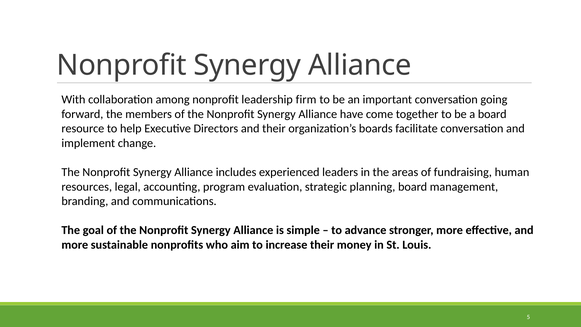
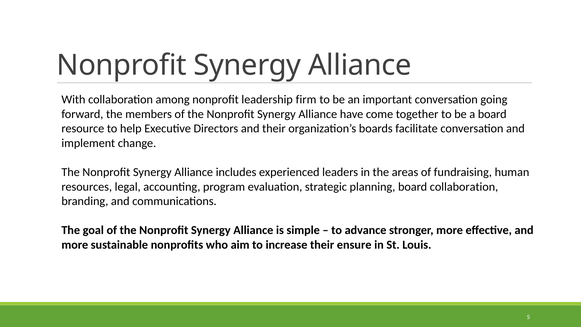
board management: management -> collaboration
money: money -> ensure
